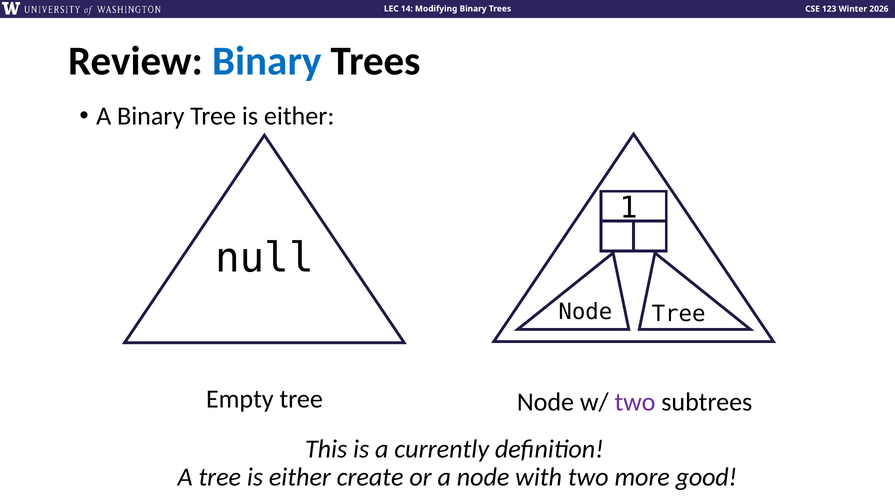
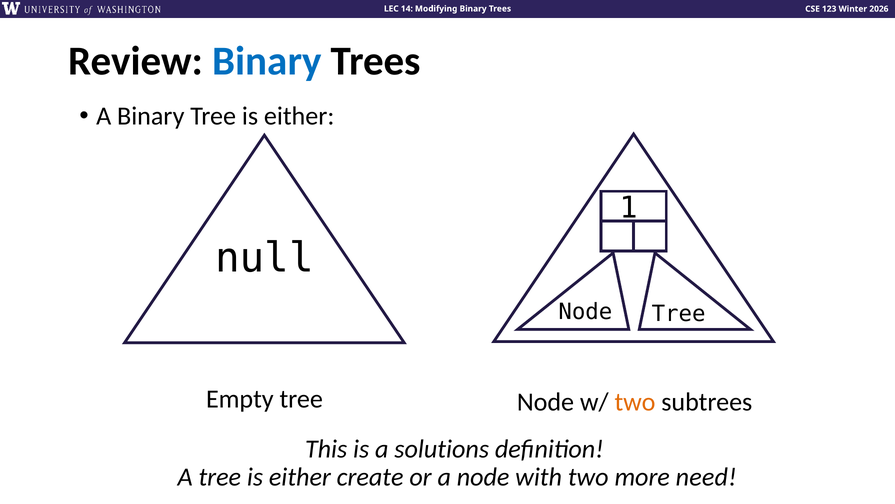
two at (635, 402) colour: purple -> orange
currently: currently -> solutions
good: good -> need
